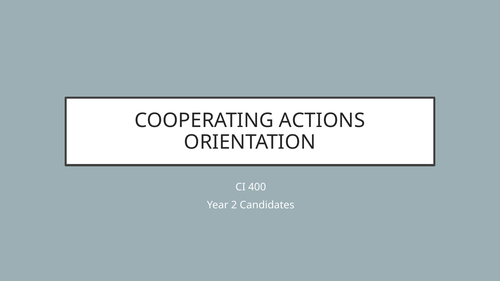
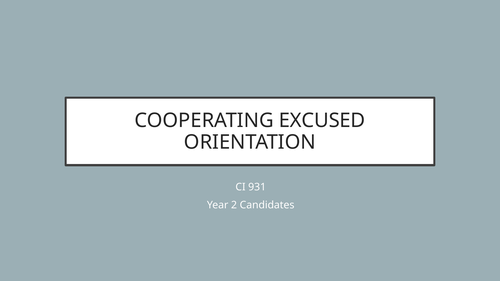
ACTIONS: ACTIONS -> EXCUSED
400: 400 -> 931
